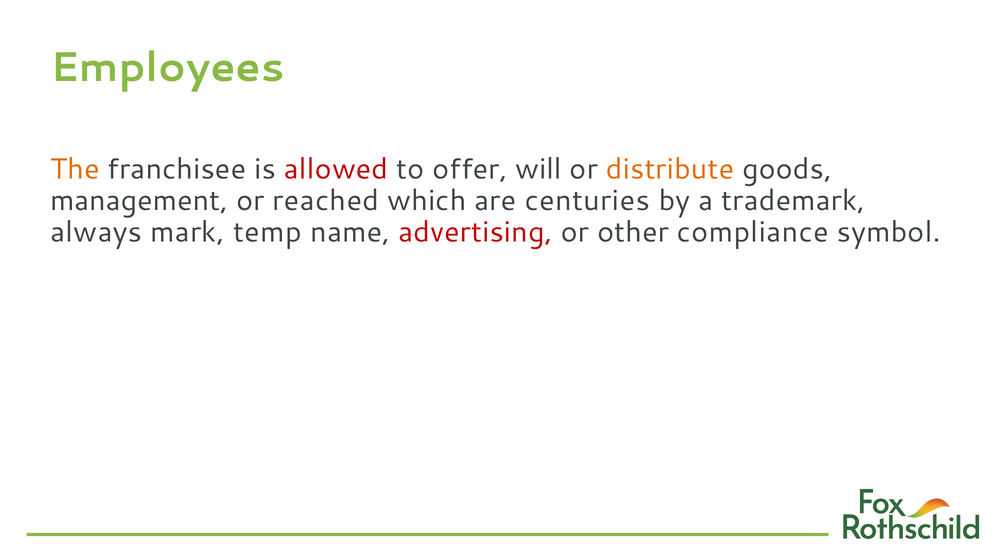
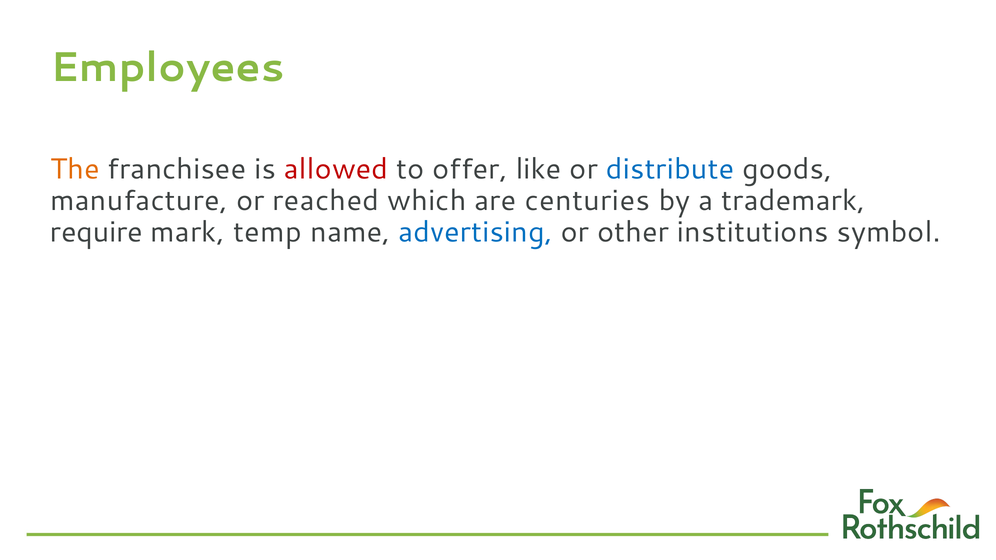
will: will -> like
distribute colour: orange -> blue
management: management -> manufacture
always: always -> require
advertising colour: red -> blue
compliance: compliance -> institutions
